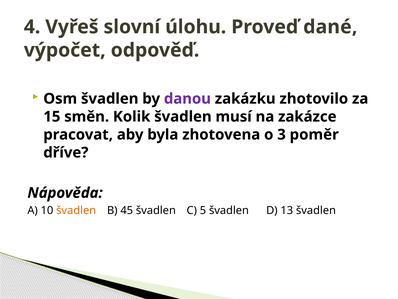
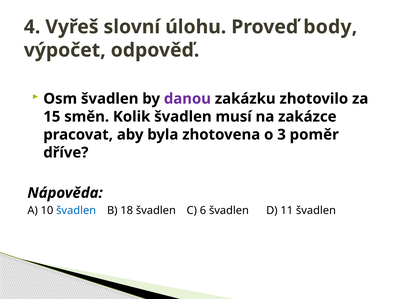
dané: dané -> body
švadlen at (76, 210) colour: orange -> blue
45: 45 -> 18
5: 5 -> 6
13: 13 -> 11
